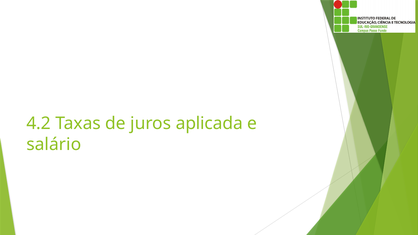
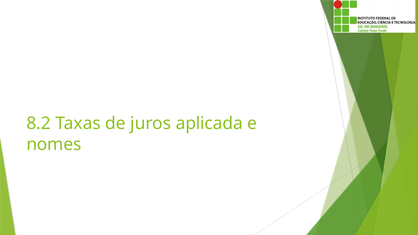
4.2: 4.2 -> 8.2
salário: salário -> nomes
